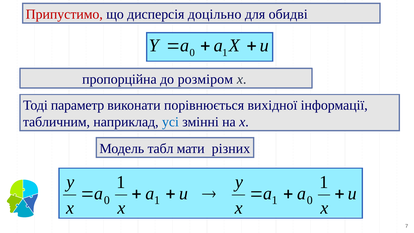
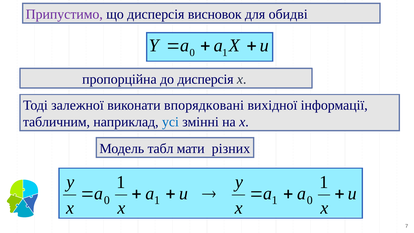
Припустимо colour: red -> purple
доцільно: доцільно -> висновок
до розміром: розміром -> дисперсія
параметр: параметр -> залежної
порівнюється: порівнюється -> впорядковані
